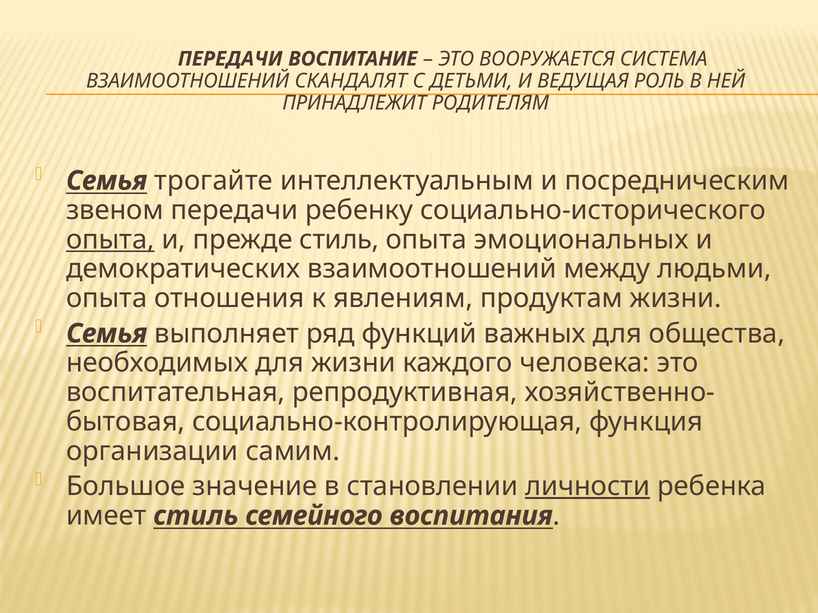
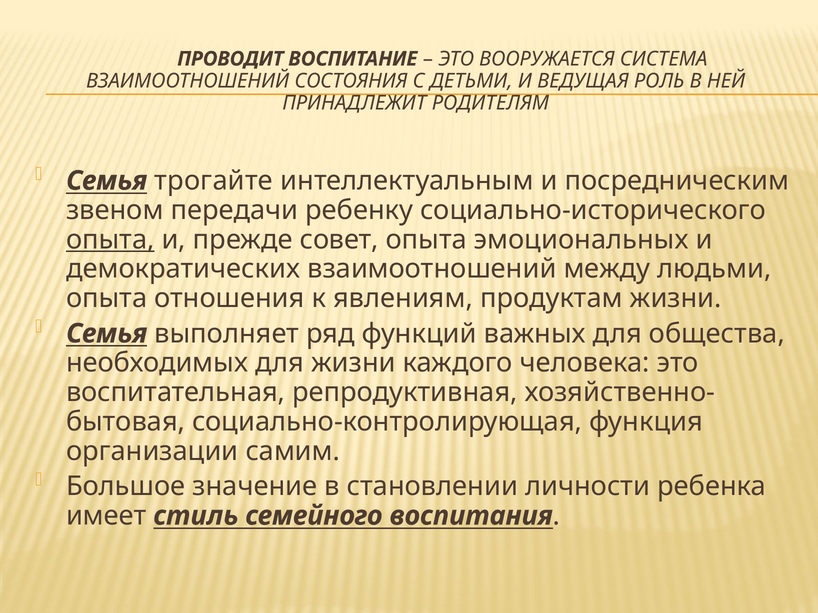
ПЕРЕДАЧИ at (230, 59): ПЕРЕДАЧИ -> ПРОВОДИТ
СКАНДАЛЯТ: СКАНДАЛЯТ -> СОСТОЯНИЯ
прежде стиль: стиль -> совет
личности underline: present -> none
